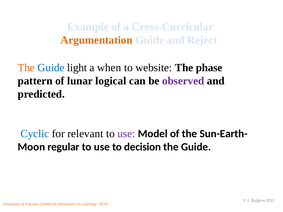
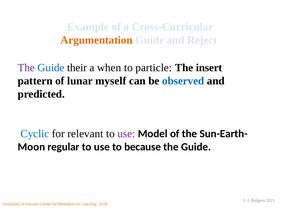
The at (26, 68) colour: orange -> purple
light: light -> their
website: website -> particle
phase: phase -> insert
logical: logical -> myself
observed colour: purple -> blue
decision: decision -> because
